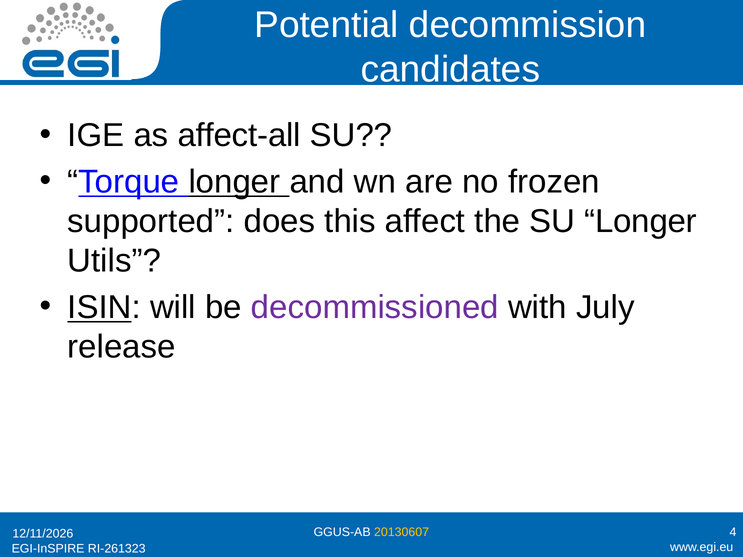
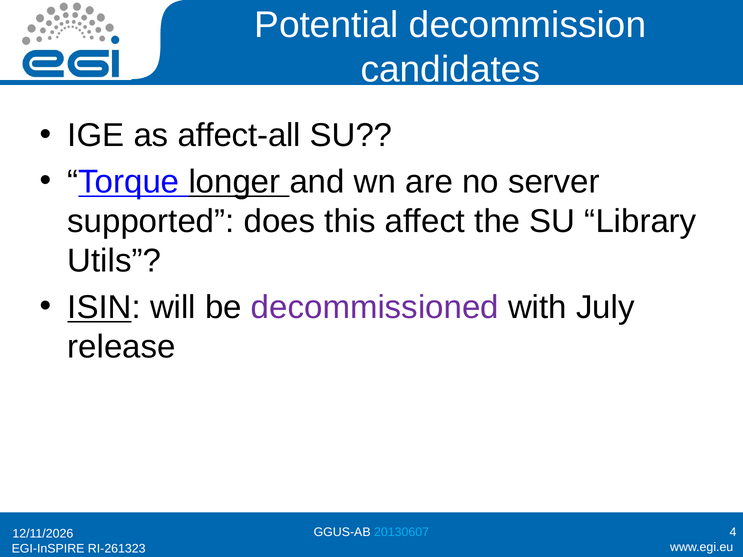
frozen: frozen -> server
SU Longer: Longer -> Library
20130607 colour: yellow -> light blue
